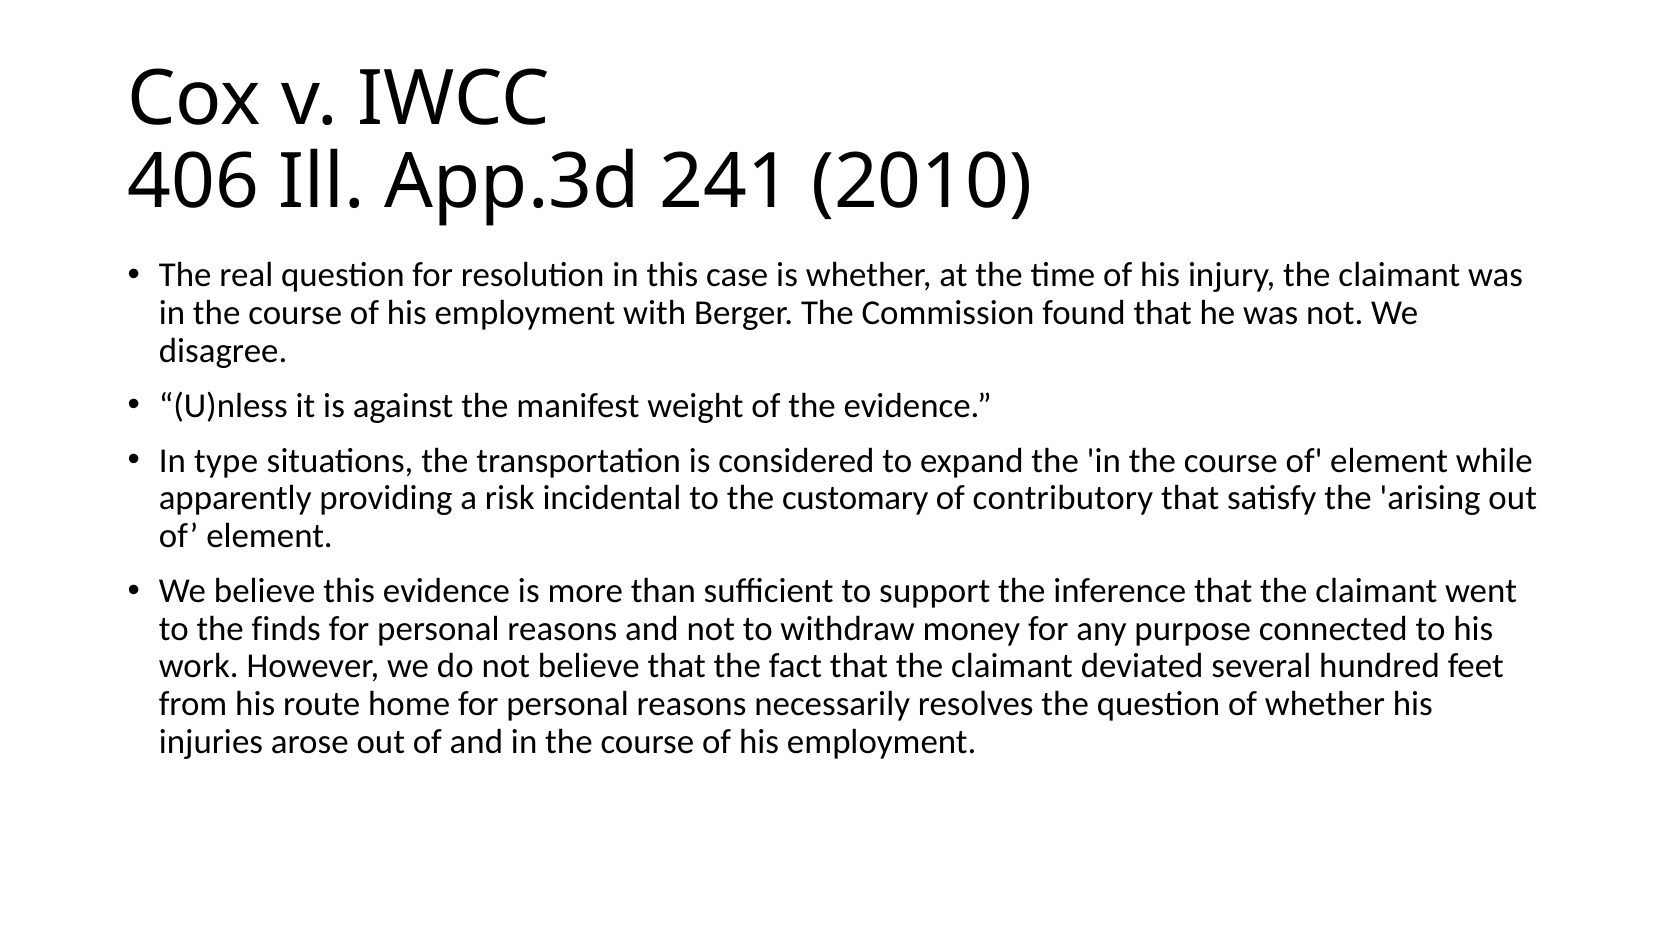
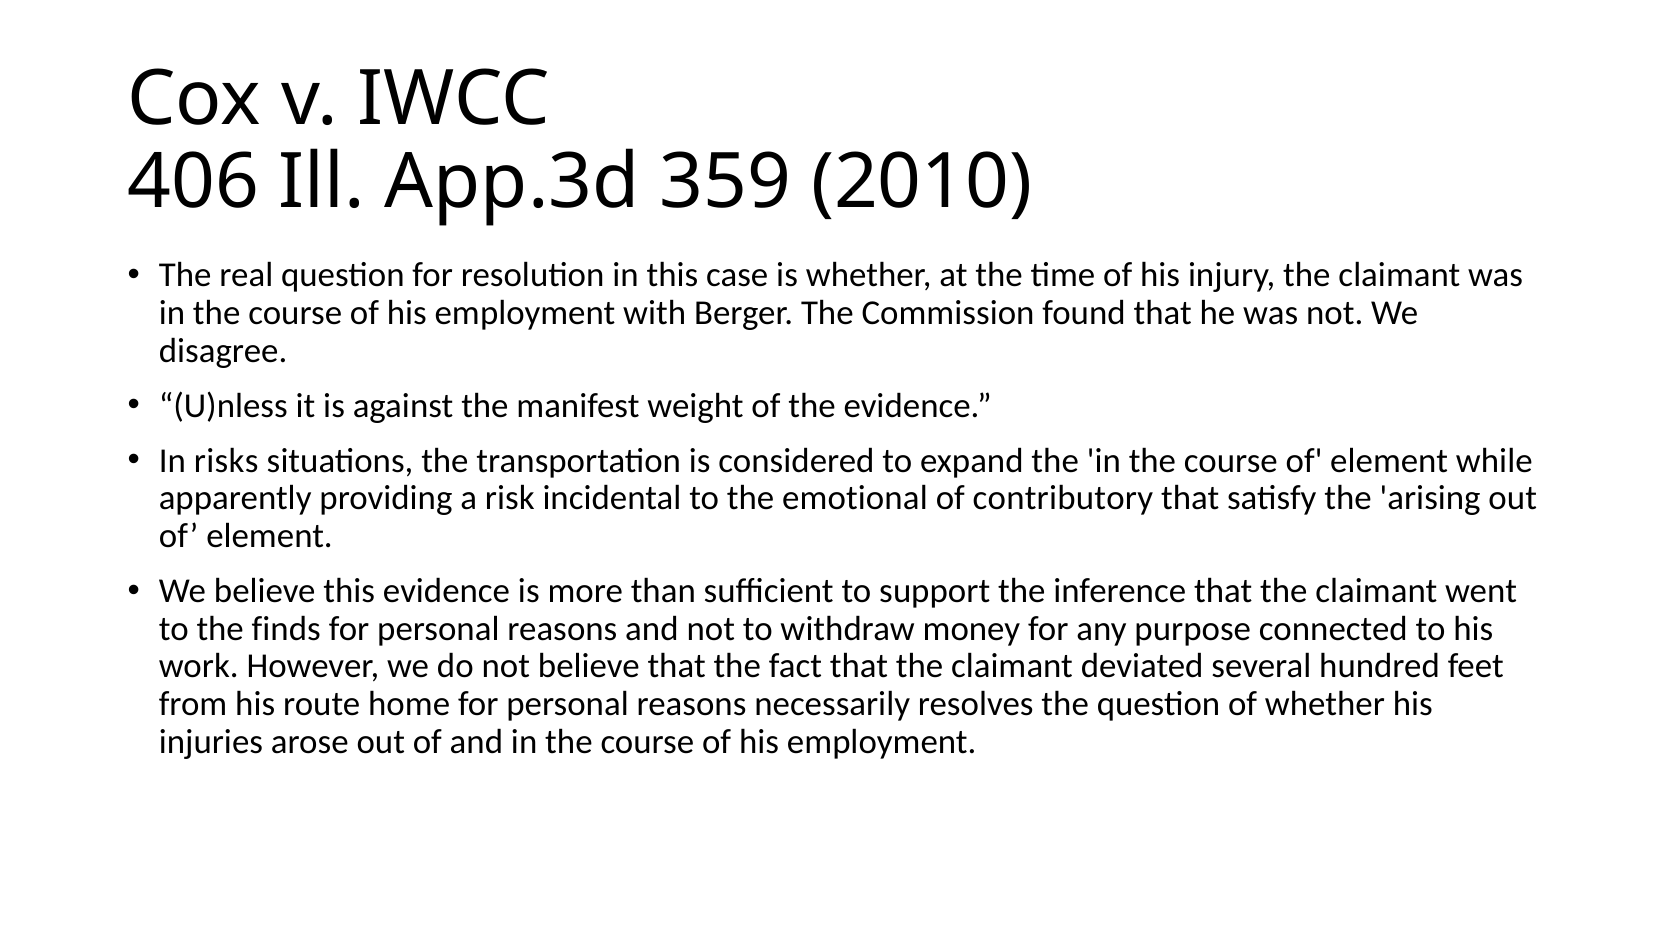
241: 241 -> 359
type: type -> risks
customary: customary -> emotional
